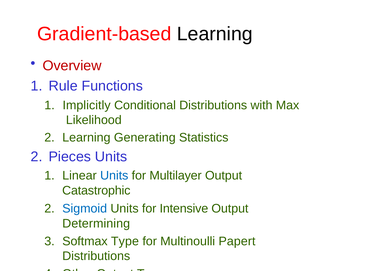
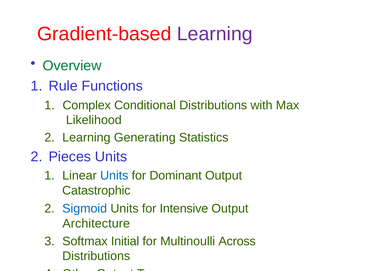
Learning at (215, 34) colour: black -> purple
Overview colour: red -> green
Implicitly: Implicitly -> Complex
Multilayer: Multilayer -> Dominant
Determining: Determining -> Architecture
Type: Type -> Initial
Papert: Papert -> Across
